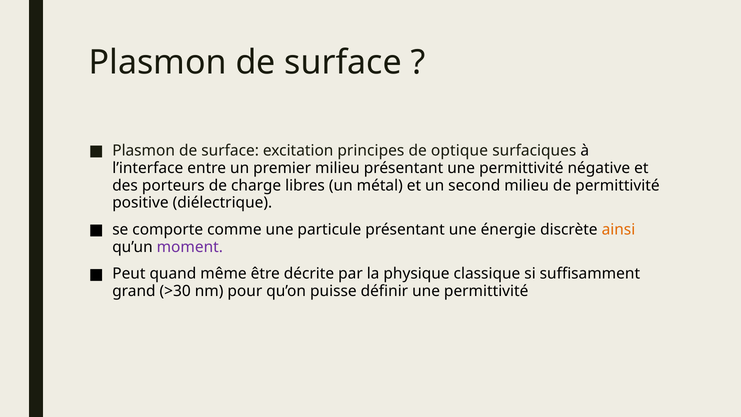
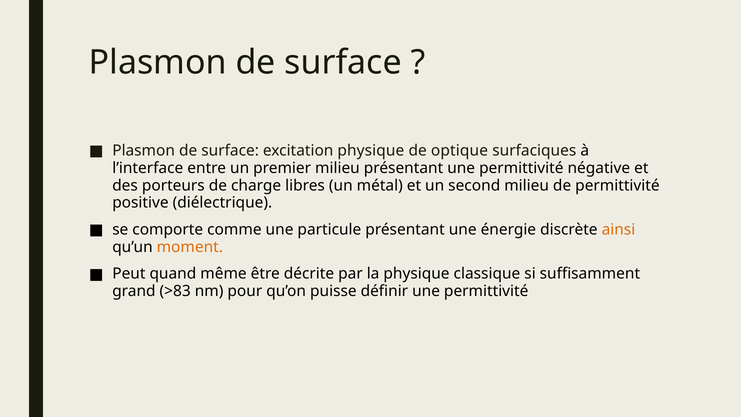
excitation principes: principes -> physique
moment colour: purple -> orange
>30: >30 -> >83
